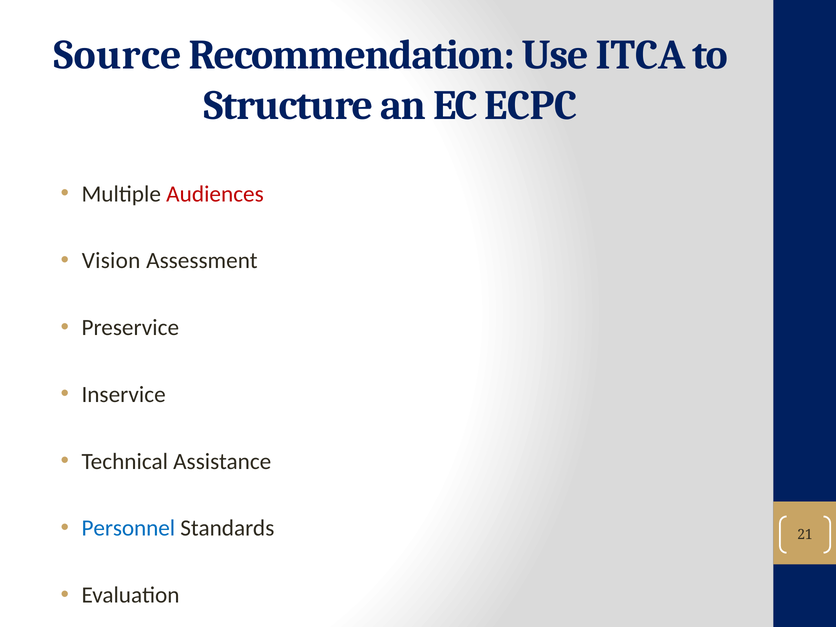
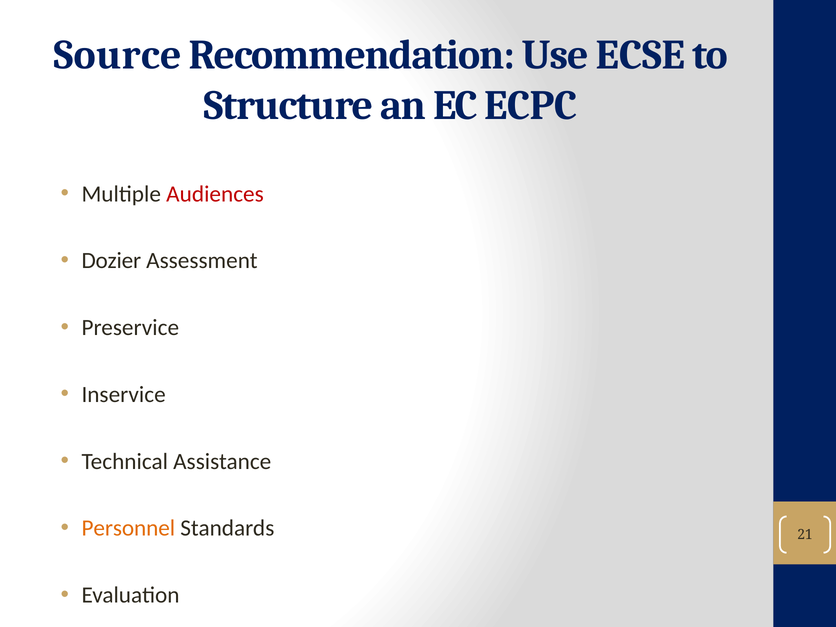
ITCA: ITCA -> ECSE
Vision: Vision -> Dozier
Personnel colour: blue -> orange
